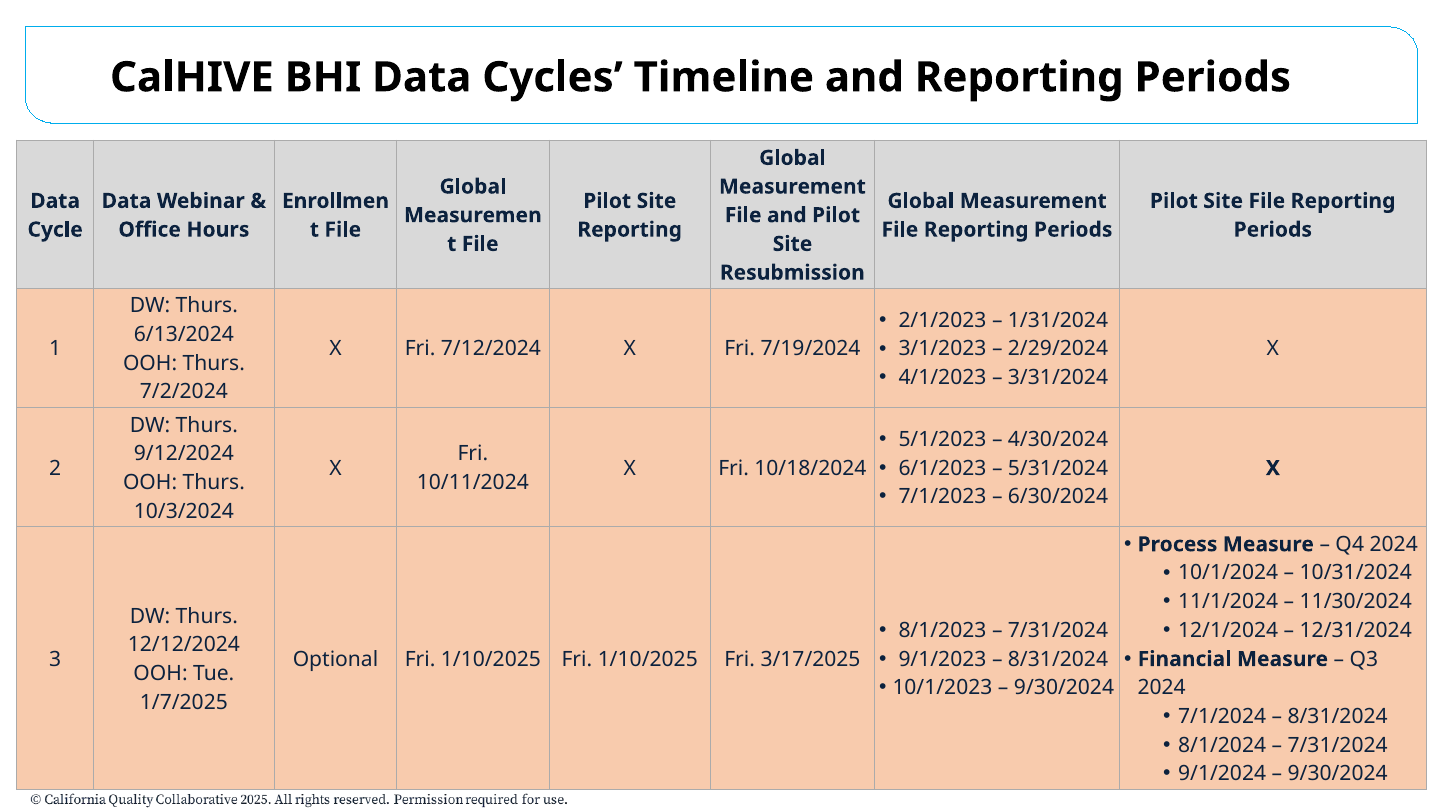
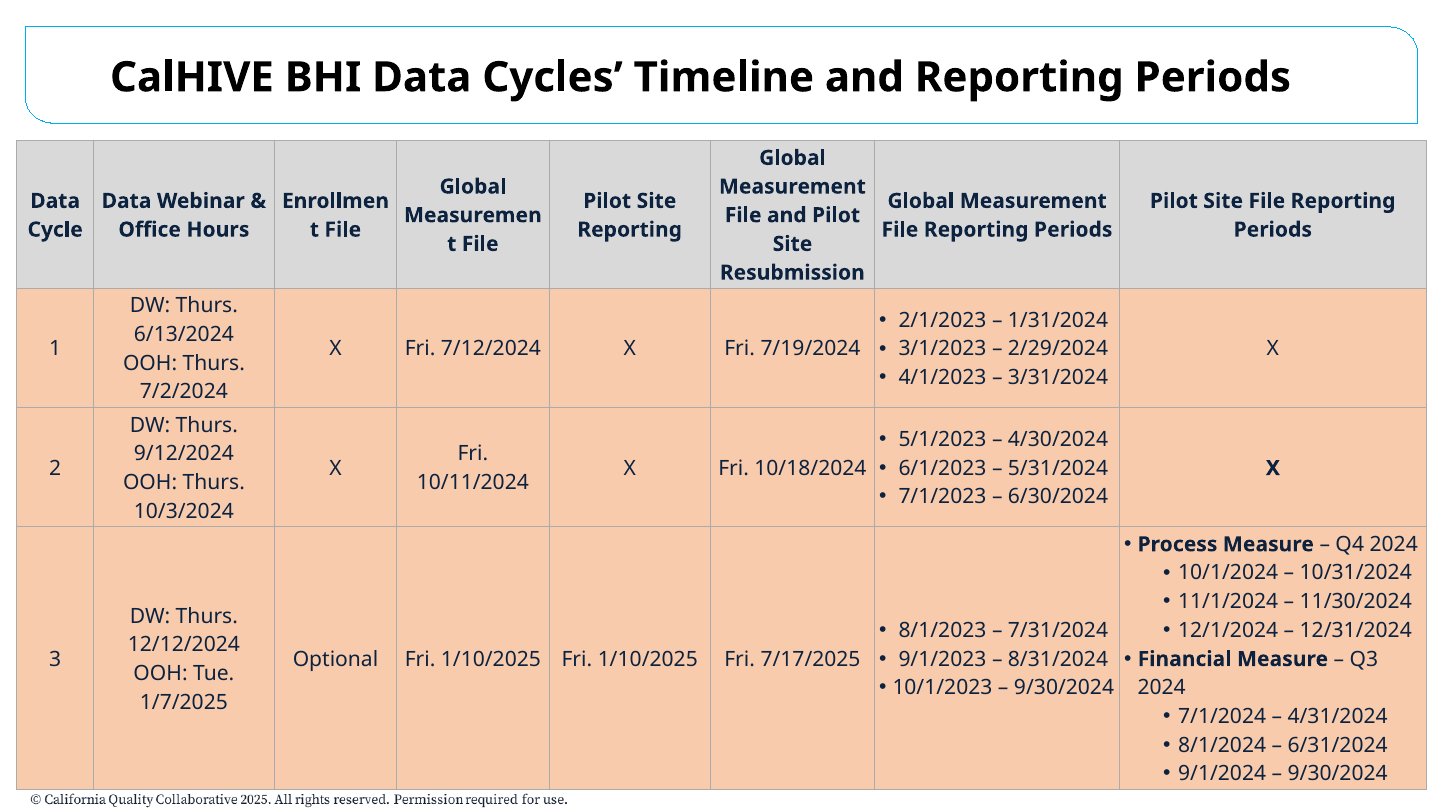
3/17/2025: 3/17/2025 -> 7/17/2025
8/31/2024 at (1338, 716): 8/31/2024 -> 4/31/2024
7/31/2024 at (1338, 745): 7/31/2024 -> 6/31/2024
